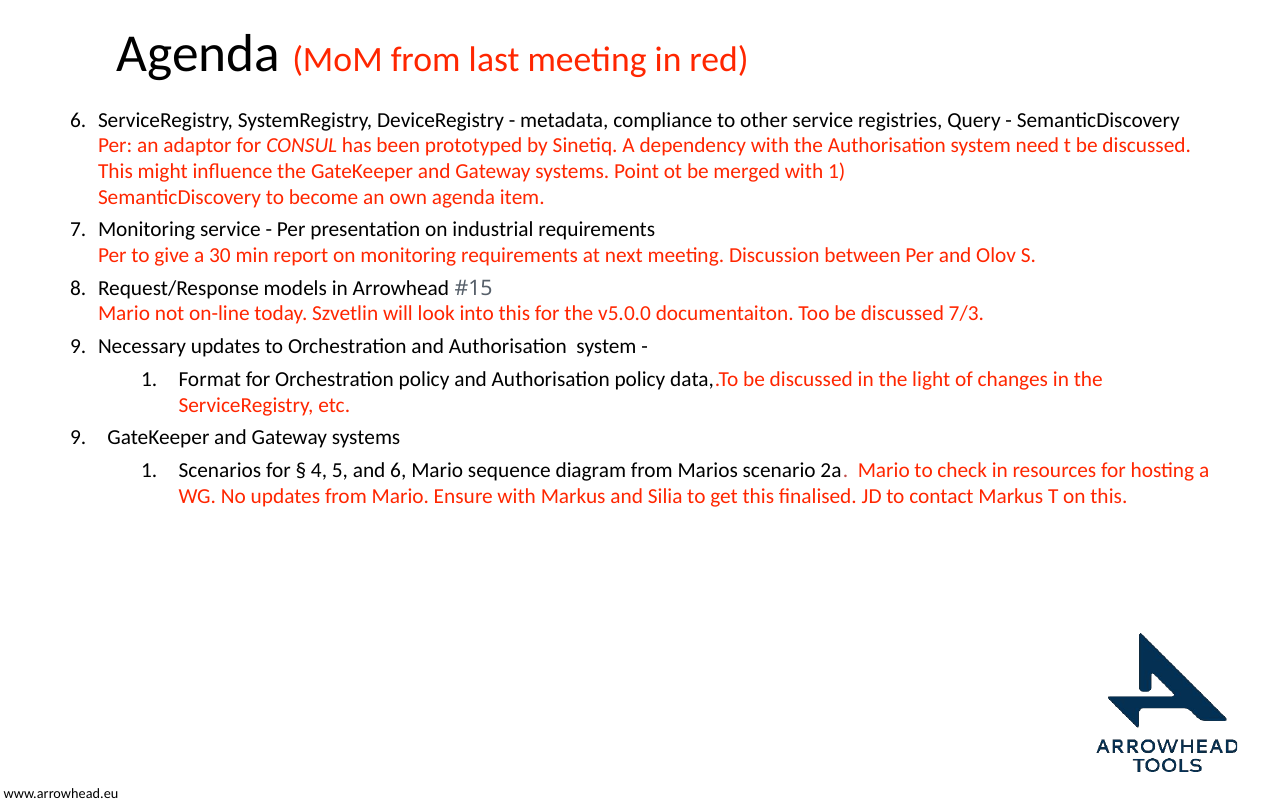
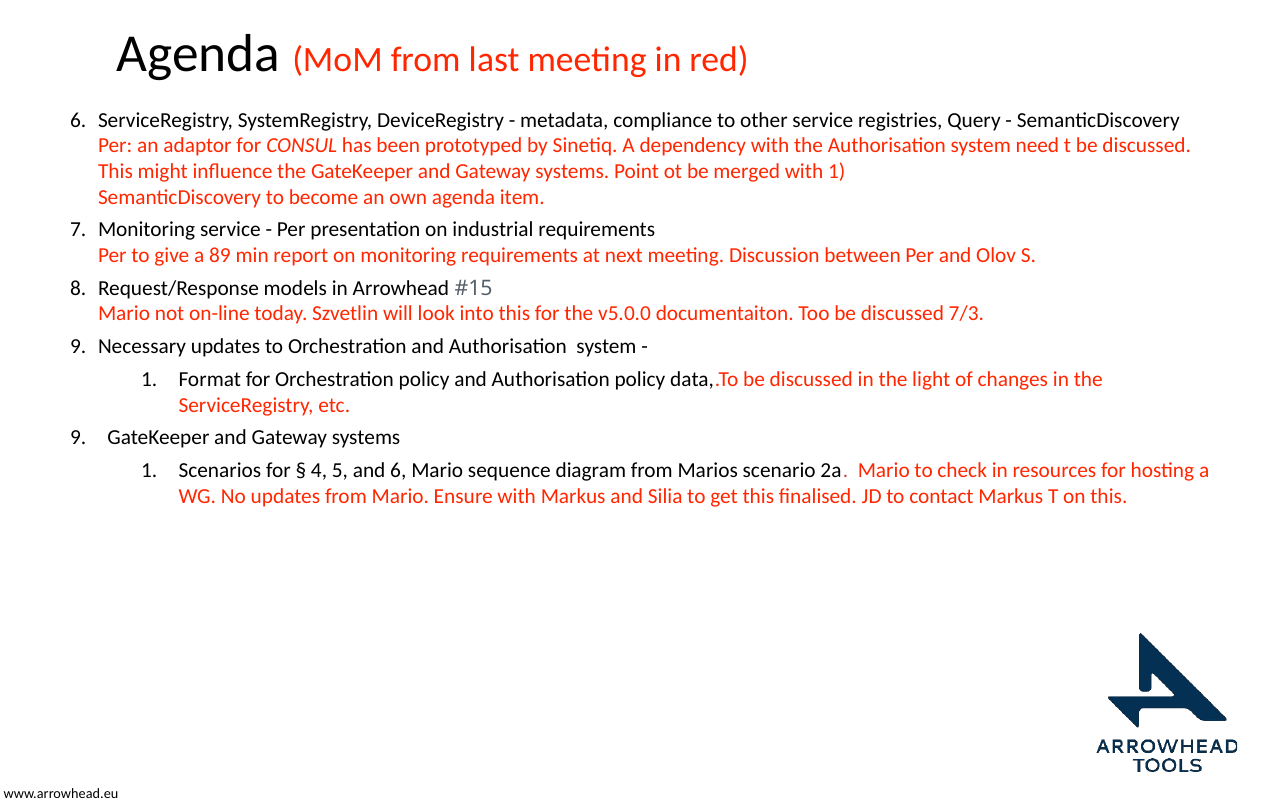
30: 30 -> 89
